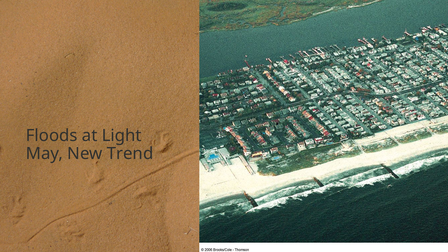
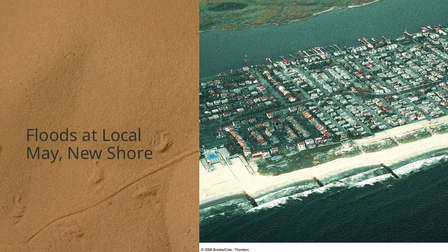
Light: Light -> Local
Trend: Trend -> Shore
